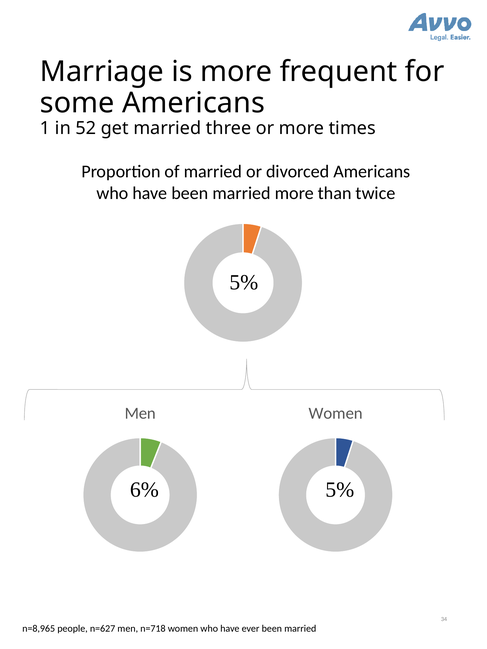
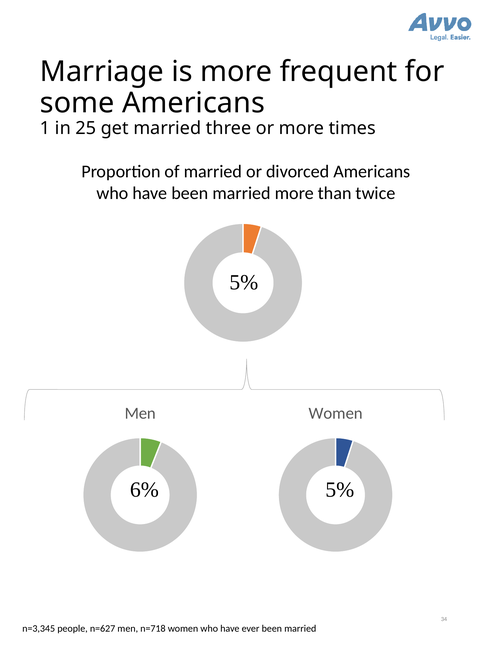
52: 52 -> 25
n=8,965: n=8,965 -> n=3,345
